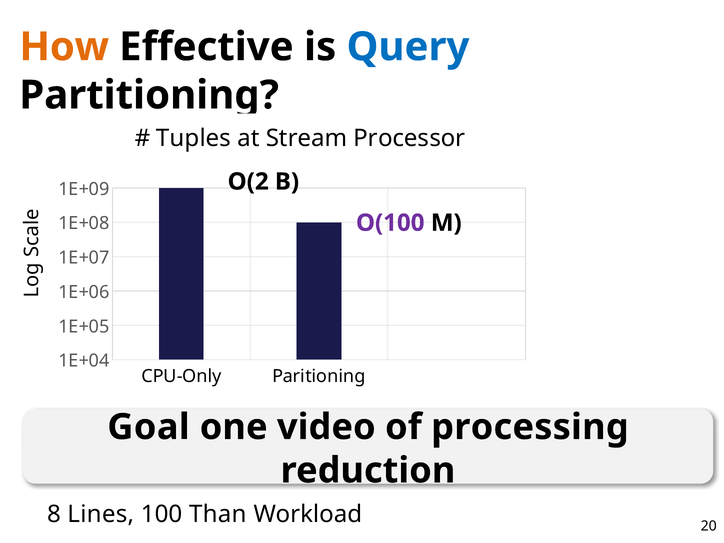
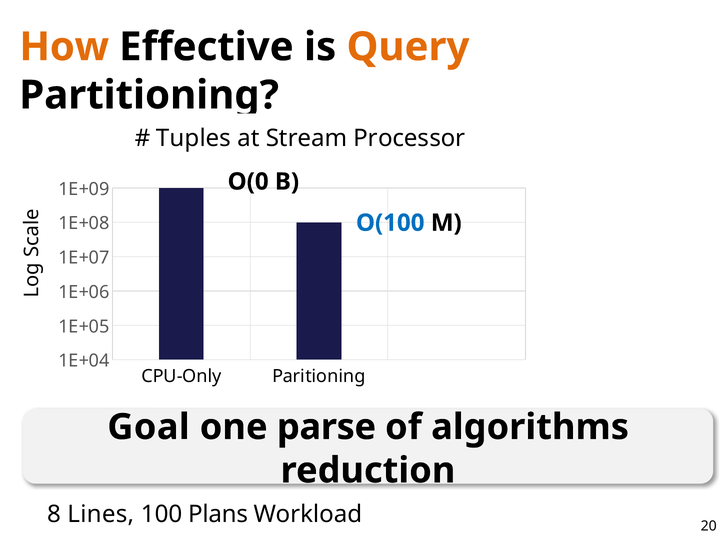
Query colour: blue -> orange
O(2: O(2 -> O(0
O(100 colour: purple -> blue
video: video -> parse
processing: processing -> algorithms
Than: Than -> Plans
